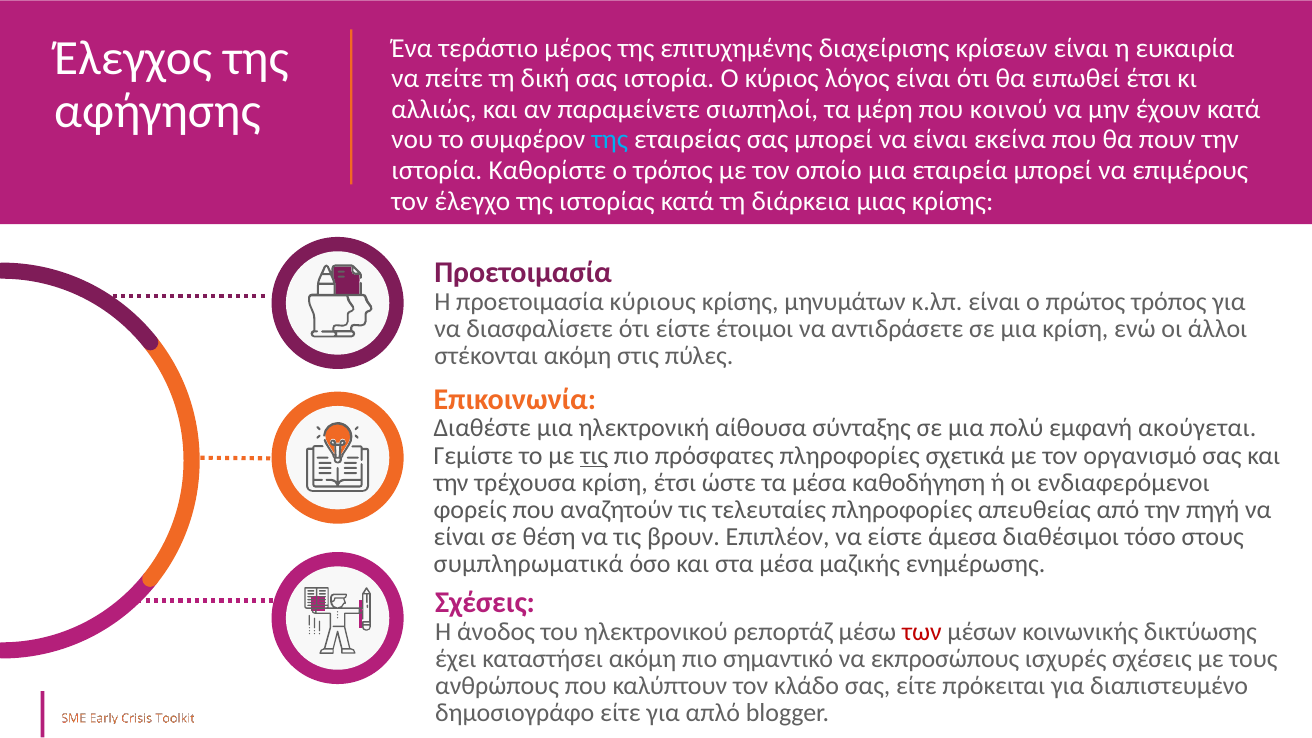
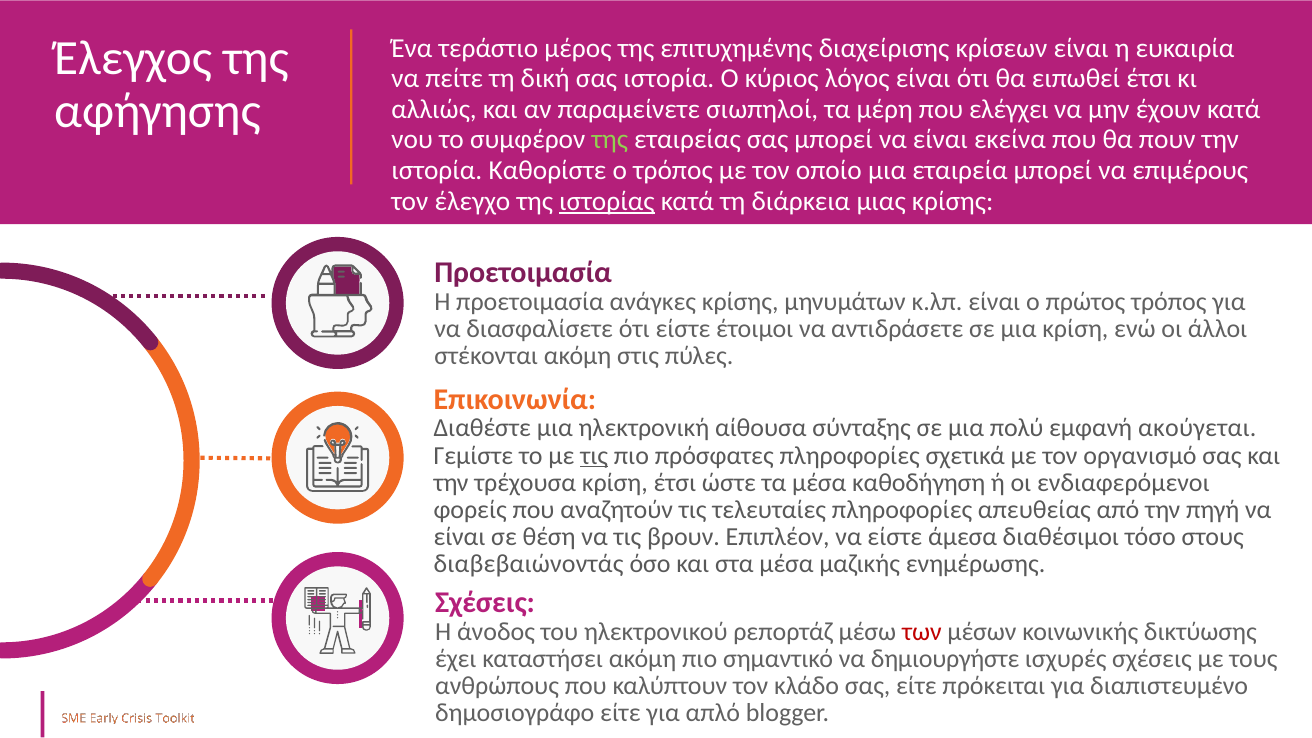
κοινού: κοινού -> ελέγχει
της at (610, 140) colour: light blue -> light green
ιστορίας underline: none -> present
κύριους: κύριους -> ανάγκες
συμπληρωματικά: συμπληρωματικά -> διαβεβαιώνοντάς
εκπροσώπους: εκπροσώπους -> δημιουργήστε
